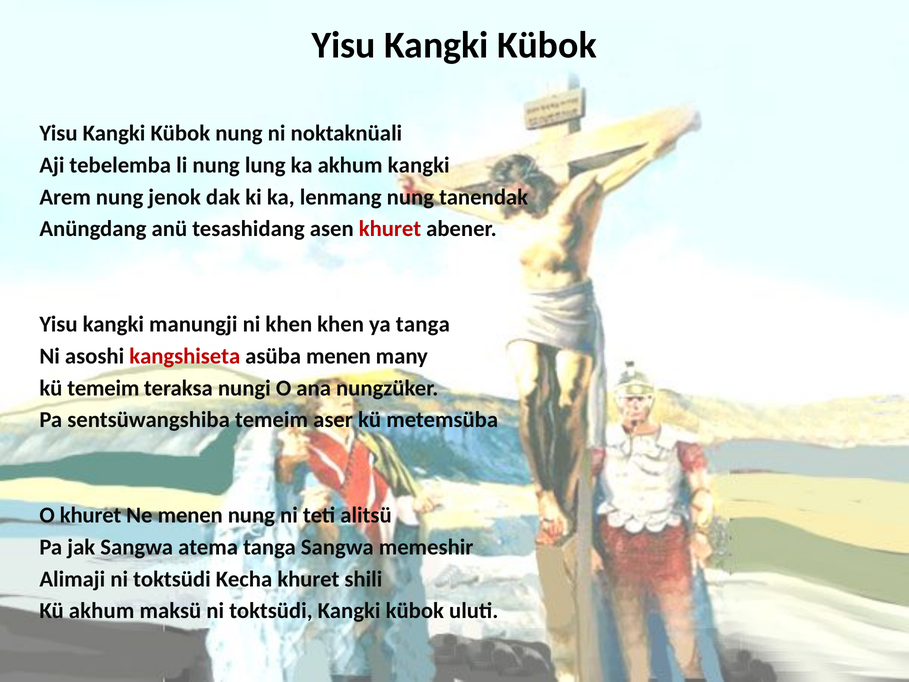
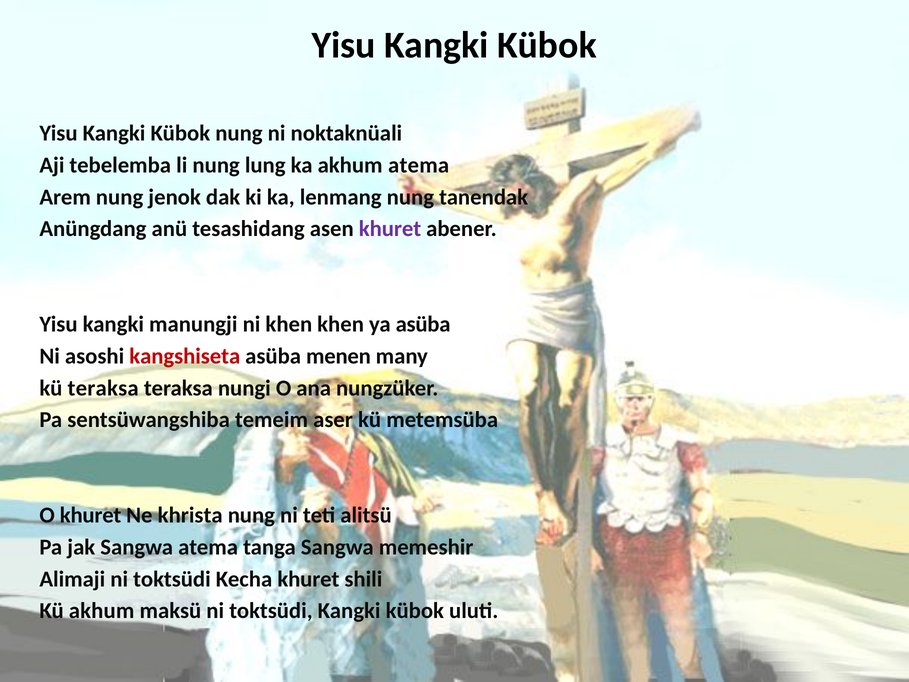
akhum kangki: kangki -> atema
khuret at (390, 229) colour: red -> purple
ya tanga: tanga -> asüba
kü temeim: temeim -> teraksa
Ne menen: menen -> khrista
